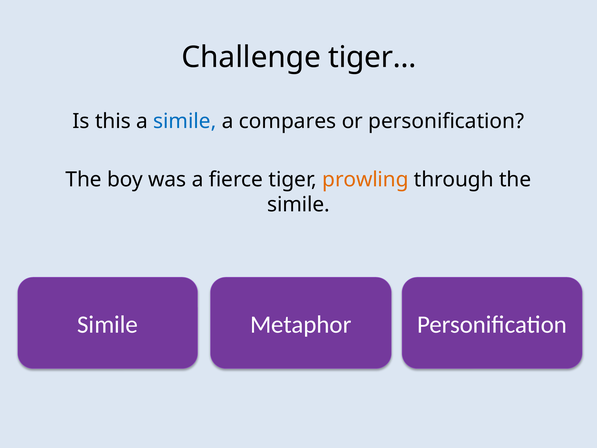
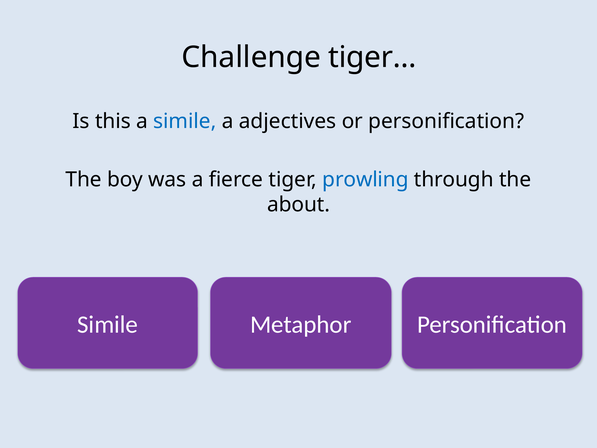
compares: compares -> adjectives
prowling colour: orange -> blue
simile at (298, 205): simile -> about
